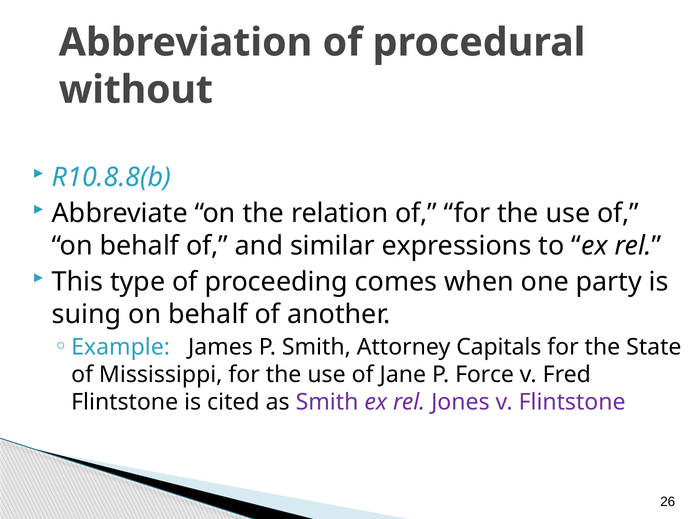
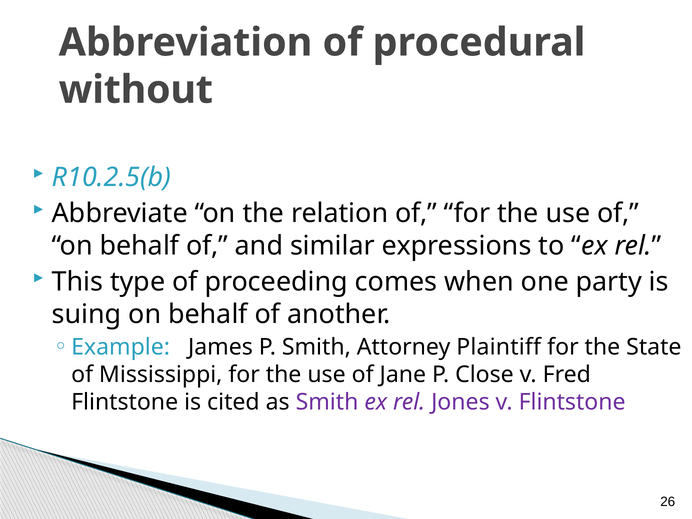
R10.8.8(b: R10.8.8(b -> R10.2.5(b
Capitals: Capitals -> Plaintiff
Force: Force -> Close
